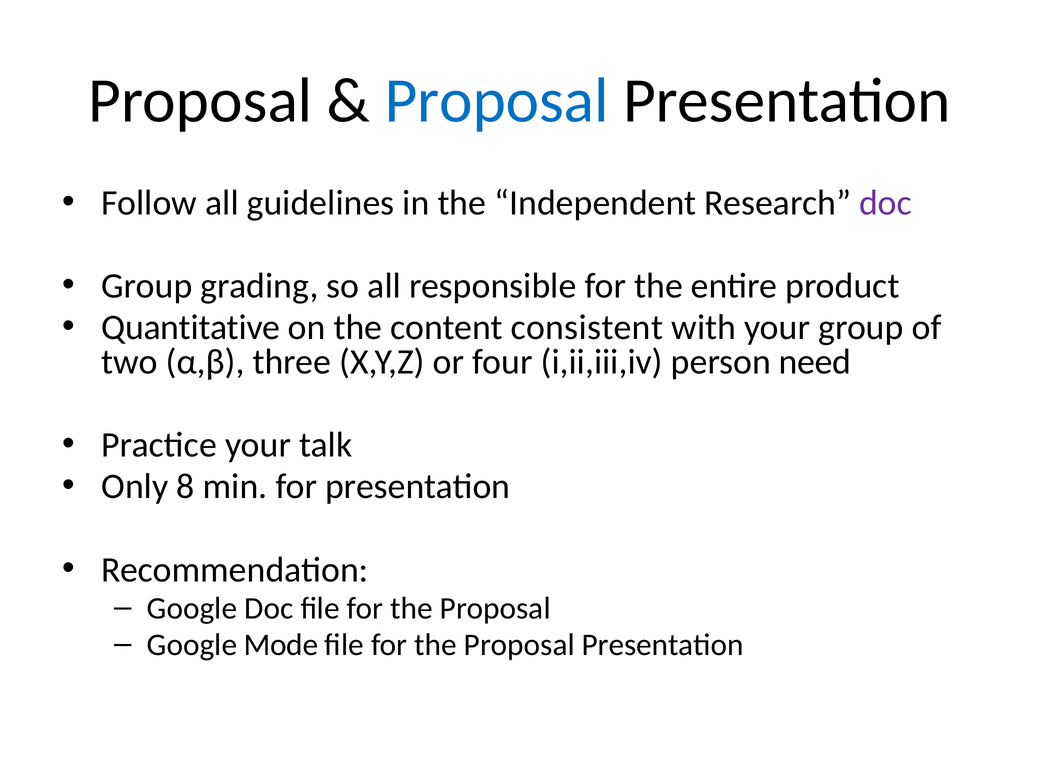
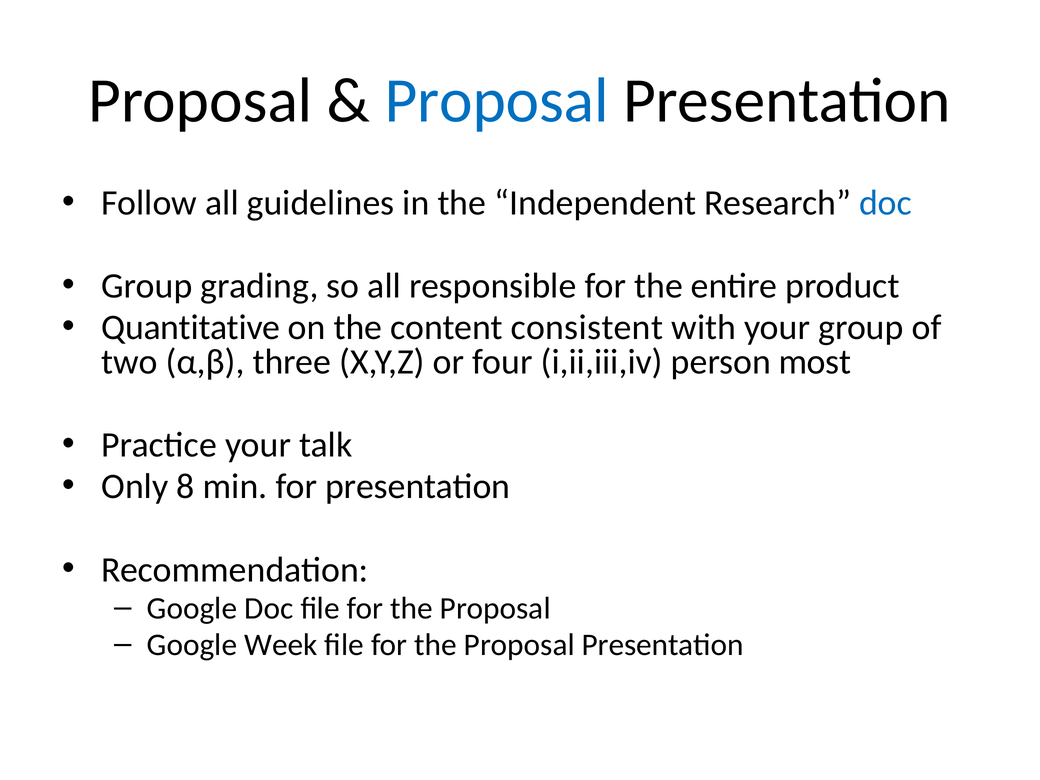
doc at (885, 203) colour: purple -> blue
need: need -> most
Mode: Mode -> Week
